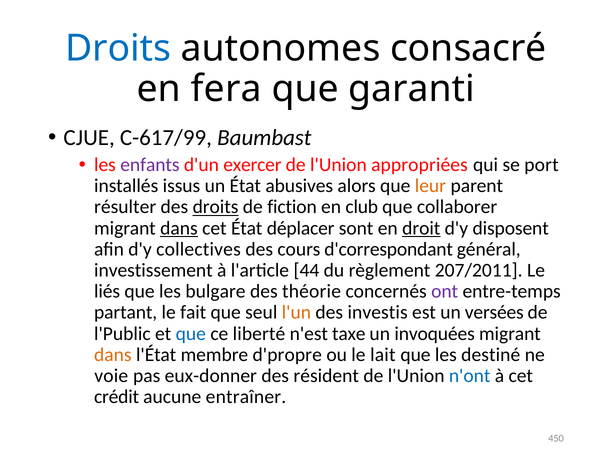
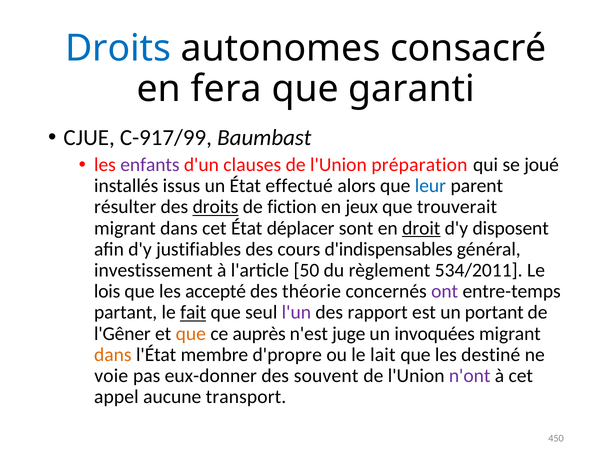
C-617/99: C-617/99 -> C-917/99
exercer: exercer -> clauses
appropriées: appropriées -> préparation
port: port -> joué
abusives: abusives -> effectué
leur colour: orange -> blue
club: club -> jeux
collaborer: collaborer -> trouverait
dans at (179, 228) underline: present -> none
collectives: collectives -> justifiables
d'correspondant: d'correspondant -> d'indispensables
44: 44 -> 50
207/2011: 207/2011 -> 534/2011
liés: liés -> lois
bulgare: bulgare -> accepté
fait underline: none -> present
l'un colour: orange -> purple
investis: investis -> rapport
versées: versées -> portant
l'Public: l'Public -> l'Gêner
que at (191, 334) colour: blue -> orange
liberté: liberté -> auprès
taxe: taxe -> juge
résident: résident -> souvent
n'ont colour: blue -> purple
crédit: crédit -> appel
entraîner: entraîner -> transport
